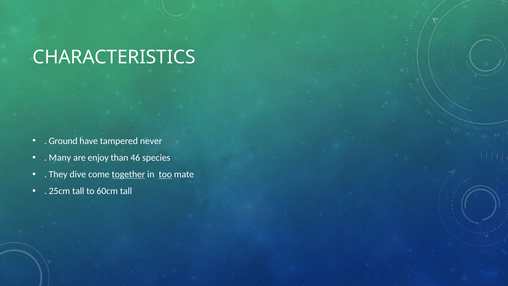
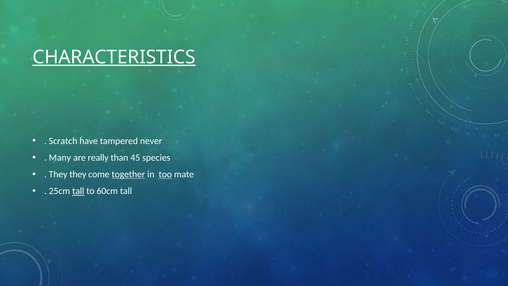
CHARACTERISTICS underline: none -> present
Ground: Ground -> Scratch
enjoy: enjoy -> really
46: 46 -> 45
They dive: dive -> they
tall at (78, 191) underline: none -> present
